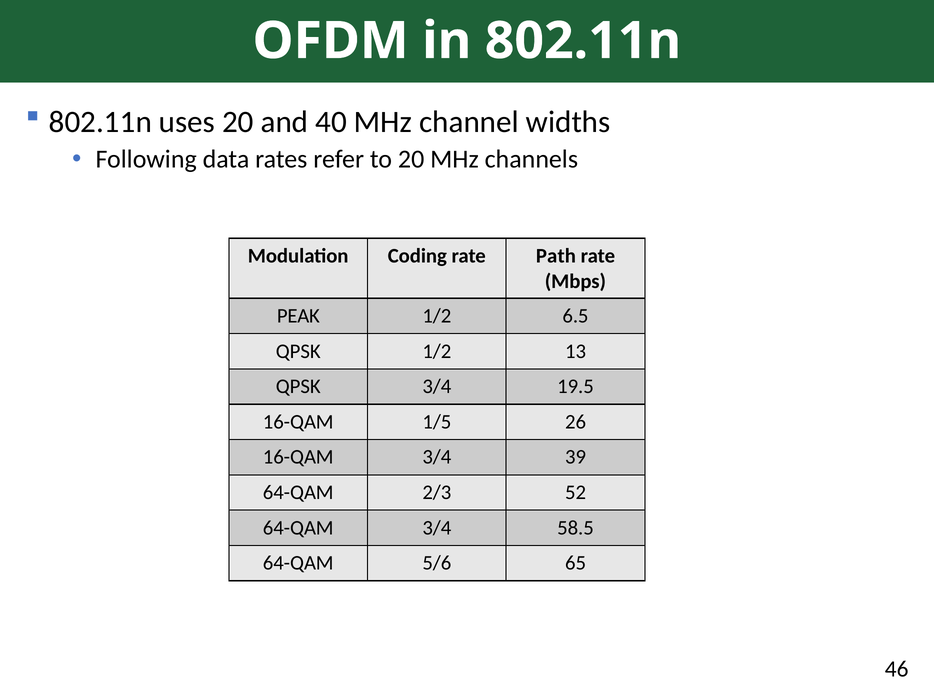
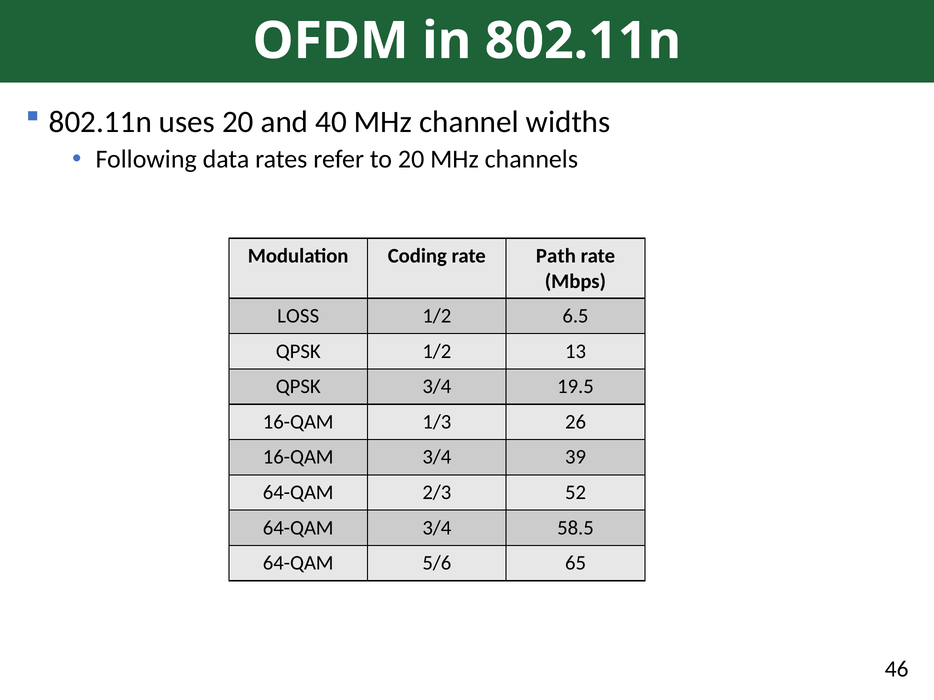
PEAK: PEAK -> LOSS
1/5: 1/5 -> 1/3
